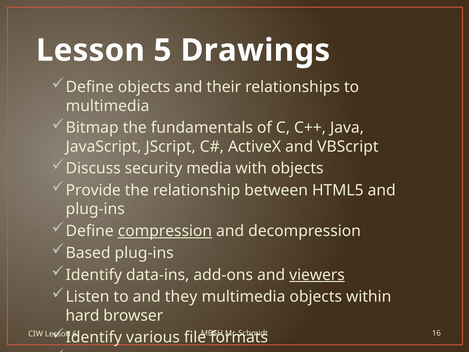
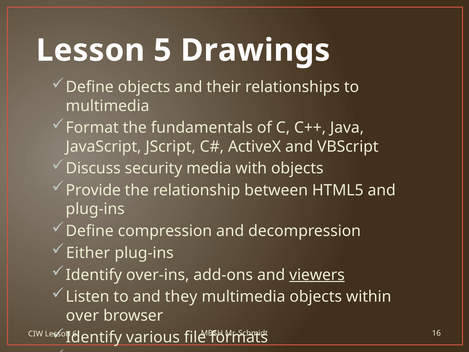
Bitmap: Bitmap -> Format
compression underline: present -> none
Based: Based -> Either
data-ins: data-ins -> over-ins
hard: hard -> over
